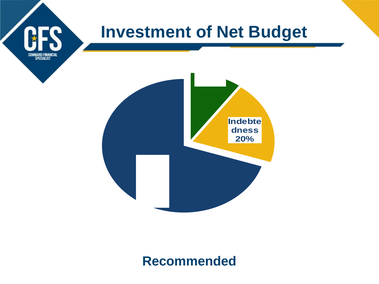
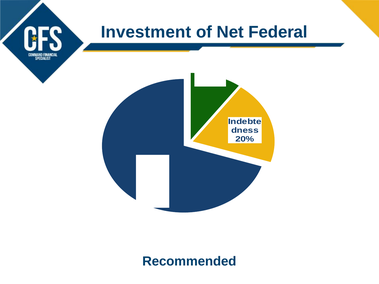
Budget: Budget -> Federal
